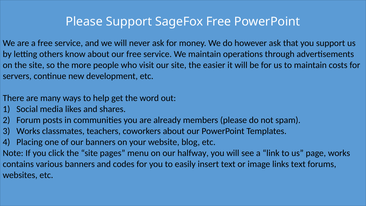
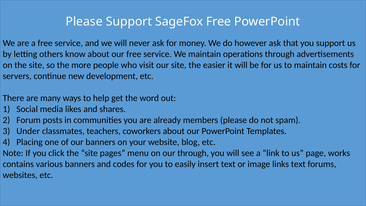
Works at (28, 131): Works -> Under
our halfway: halfway -> through
